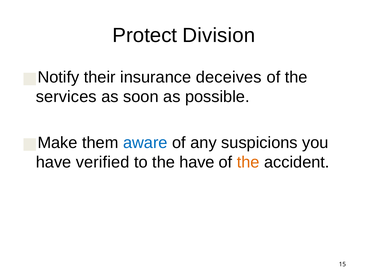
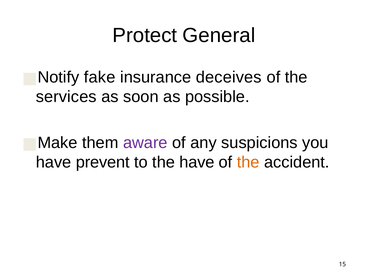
Division: Division -> General
their: their -> fake
aware colour: blue -> purple
verified: verified -> prevent
